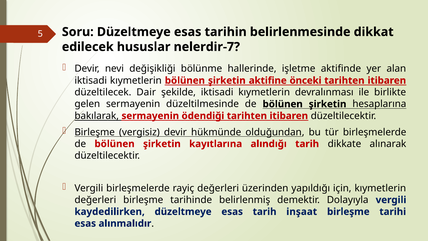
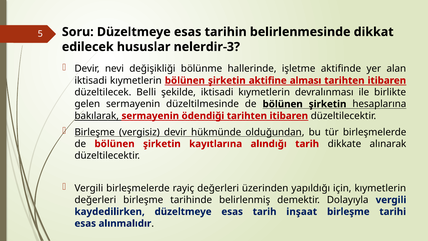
nelerdir-7: nelerdir-7 -> nelerdir-3
önceki: önceki -> alması
Dair: Dair -> Belli
